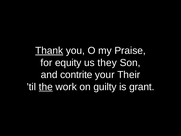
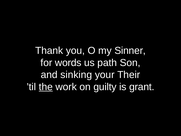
Thank underline: present -> none
Praise: Praise -> Sinner
equity: equity -> words
they: they -> path
contrite: contrite -> sinking
